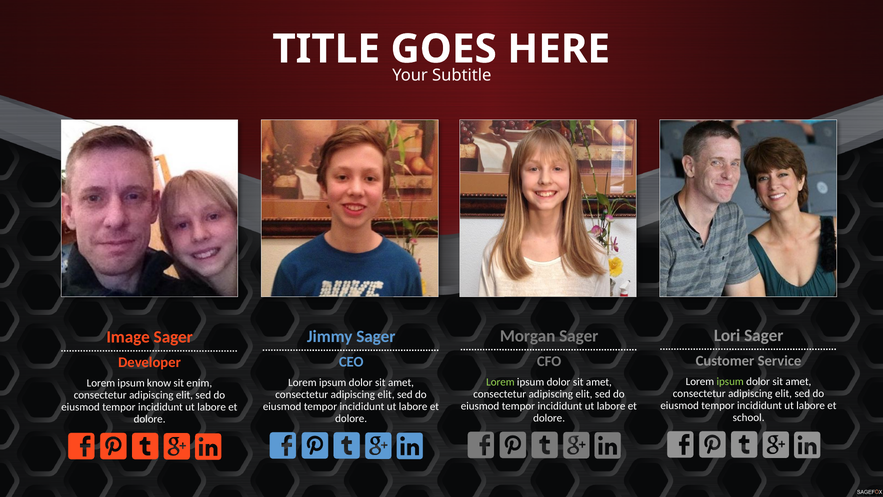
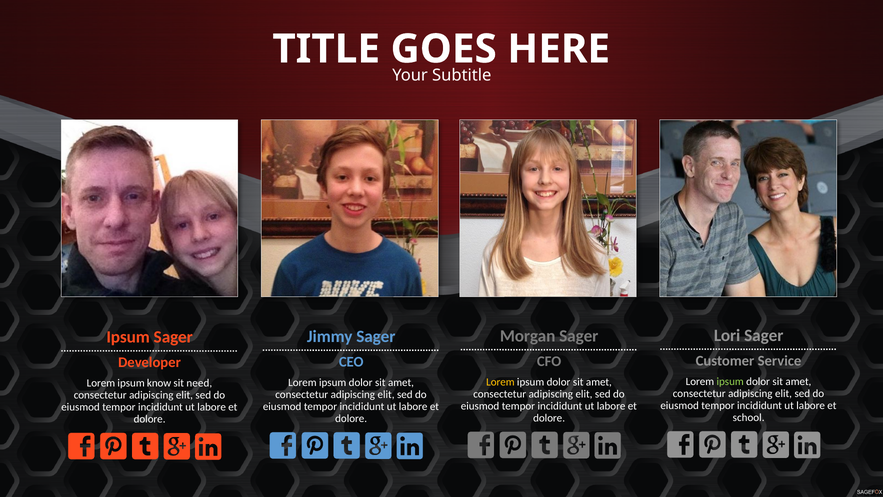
Image at (128, 337): Image -> Ipsum
Lorem at (500, 382) colour: light green -> yellow
enim: enim -> need
